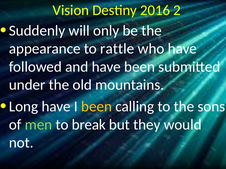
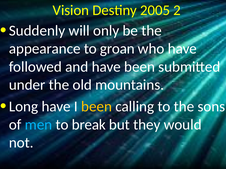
2016: 2016 -> 2005
rattle: rattle -> groan
men colour: light green -> light blue
